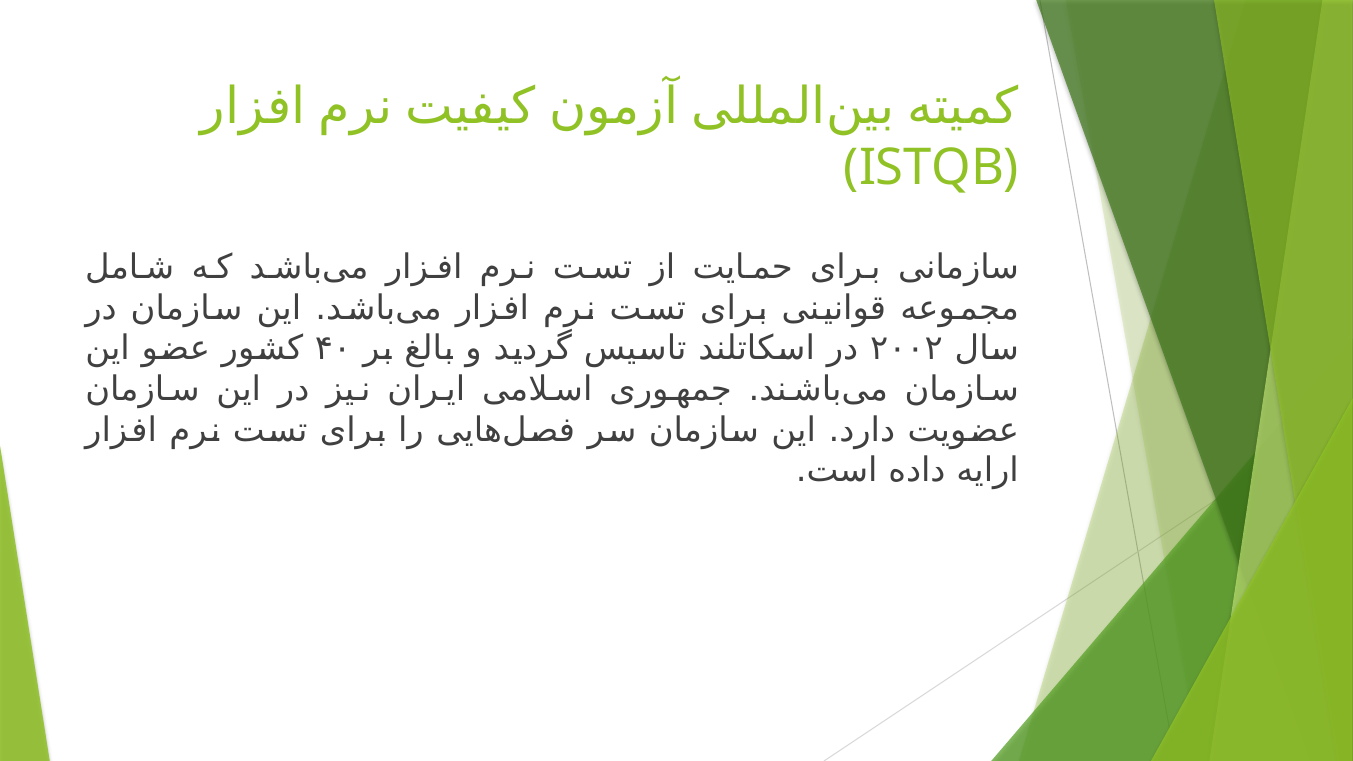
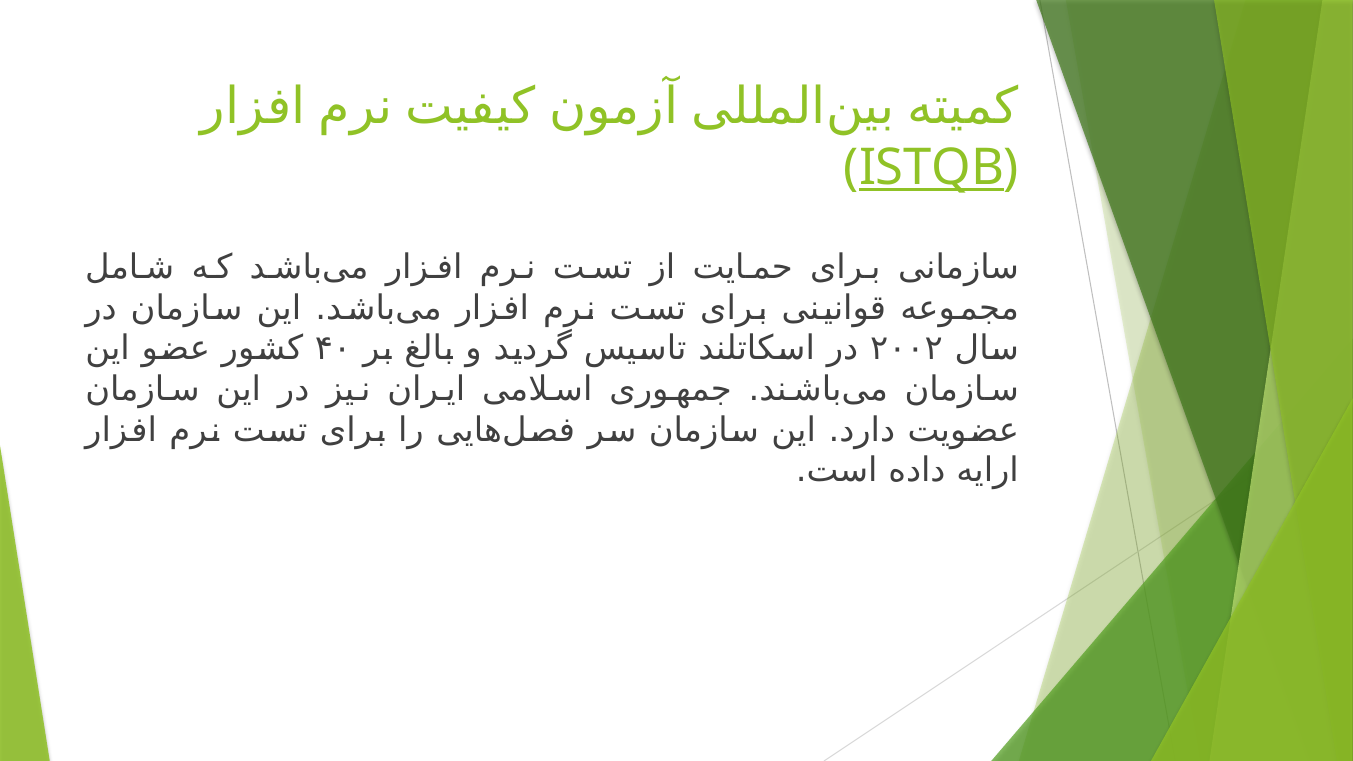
ISTQB underline: none -> present
